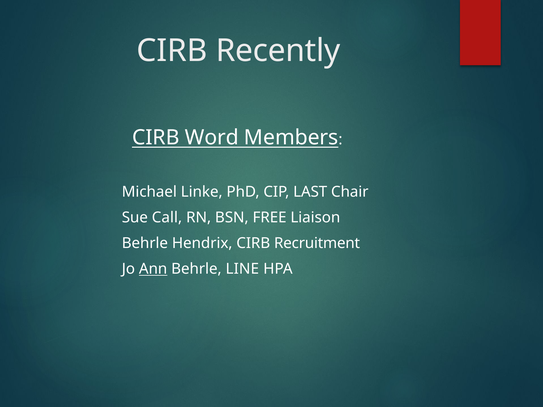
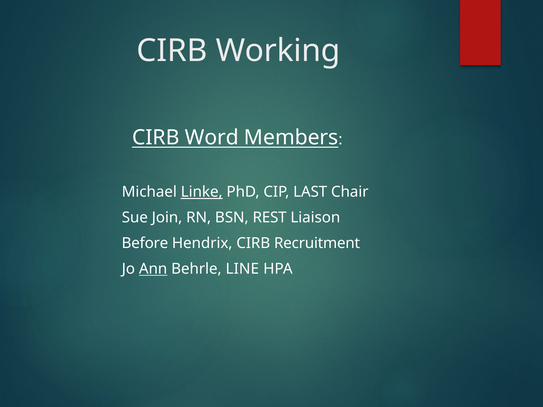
Recently: Recently -> Working
Linke underline: none -> present
Call: Call -> Join
FREE: FREE -> REST
Behrle at (145, 243): Behrle -> Before
